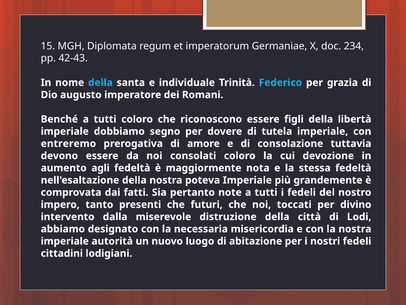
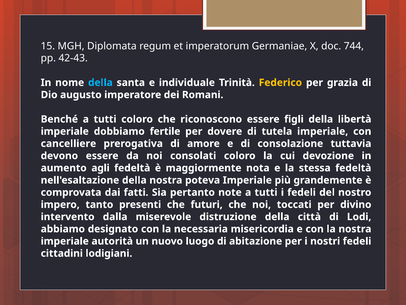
234: 234 -> 744
Federico colour: light blue -> yellow
segno: segno -> fertile
entreremo: entreremo -> cancelliere
